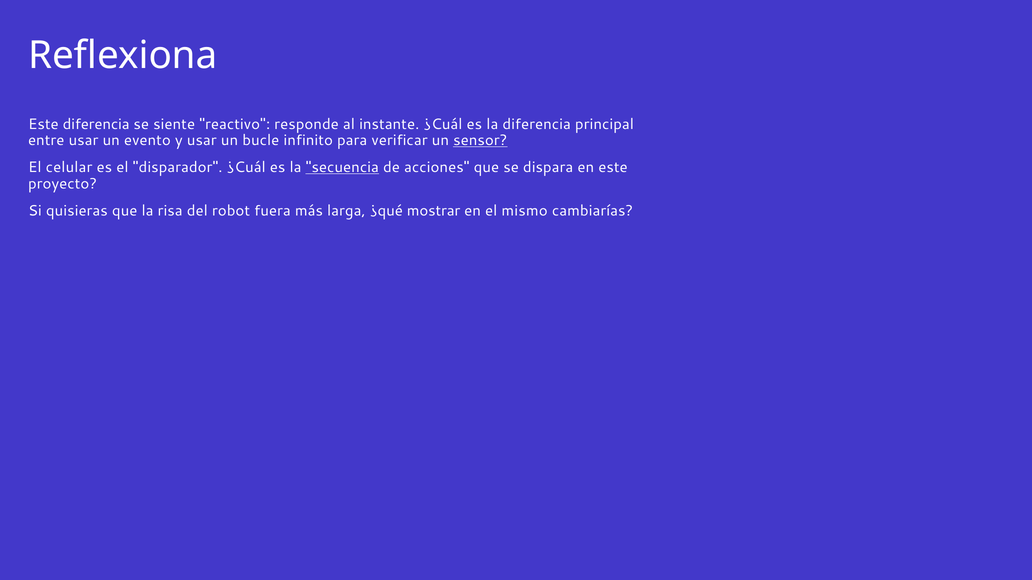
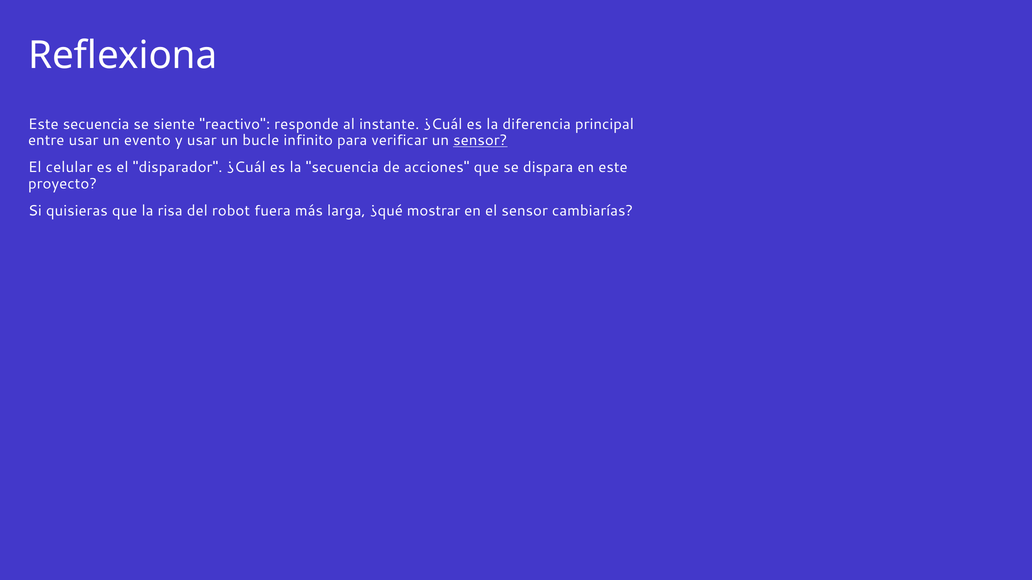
Este diferencia: diferencia -> secuencia
secuencia at (342, 167) underline: present -> none
el mismo: mismo -> sensor
